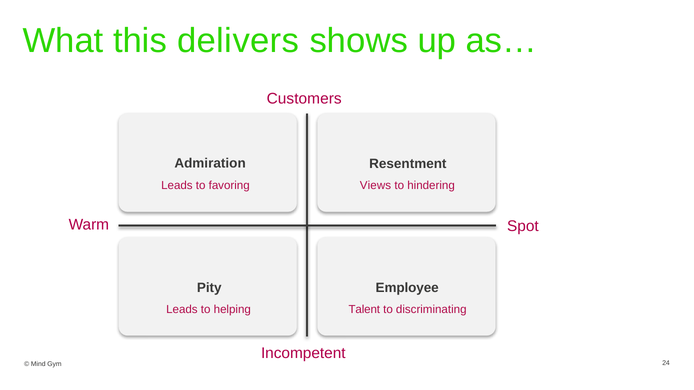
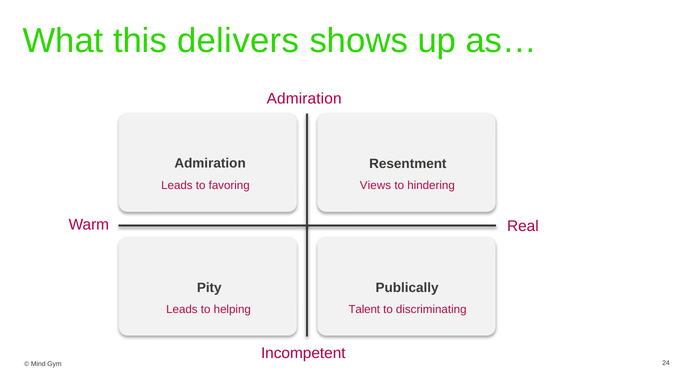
Customers at (304, 99): Customers -> Admiration
Spot: Spot -> Real
Employee: Employee -> Publically
